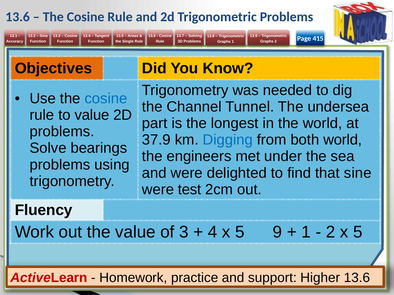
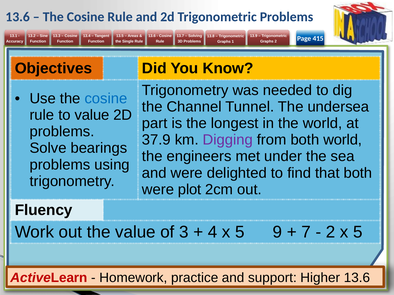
Digging colour: blue -> purple
that sine: sine -> both
test: test -> plot
1 at (306, 233): 1 -> 7
